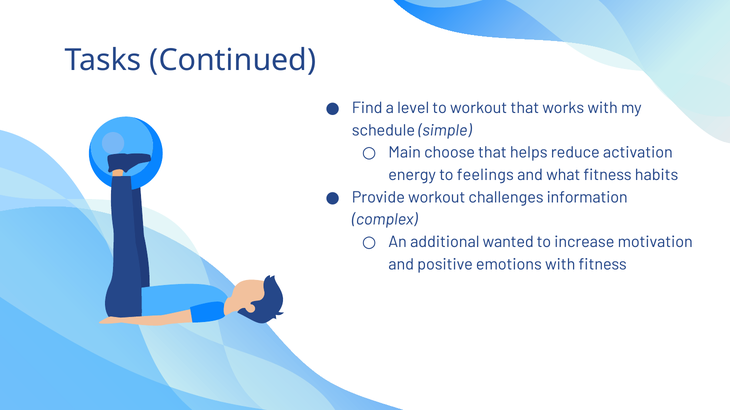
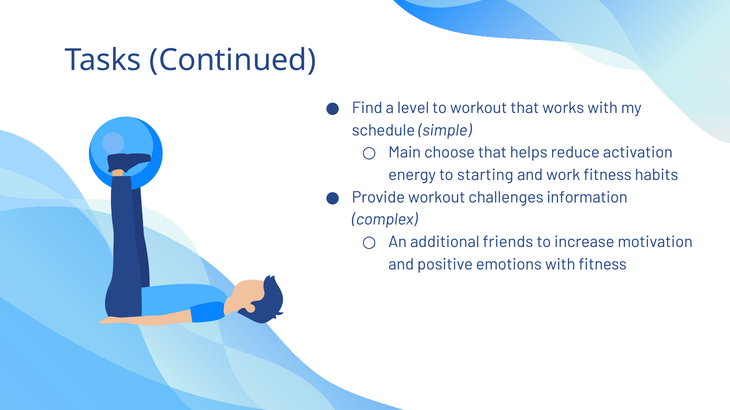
feelings: feelings -> starting
what: what -> work
wanted: wanted -> friends
